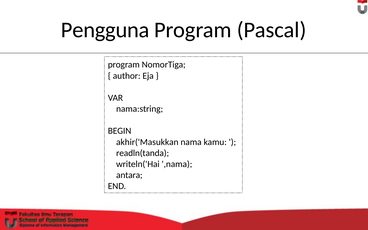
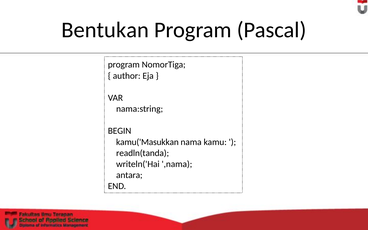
Pengguna: Pengguna -> Bentukan
akhir('Masukkan: akhir('Masukkan -> kamu('Masukkan
